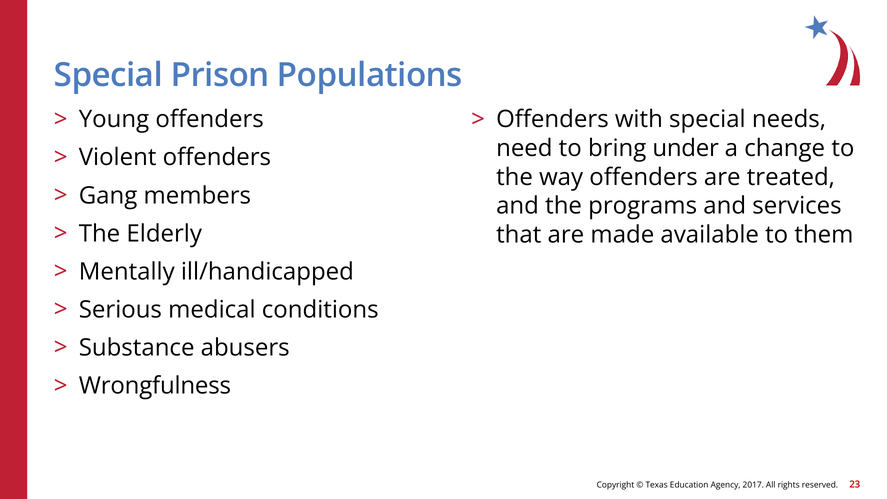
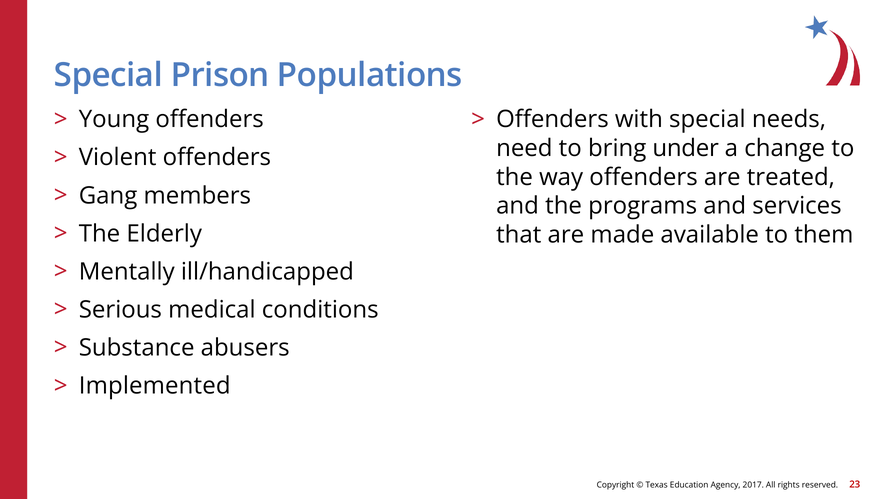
Wrongfulness: Wrongfulness -> Implemented
